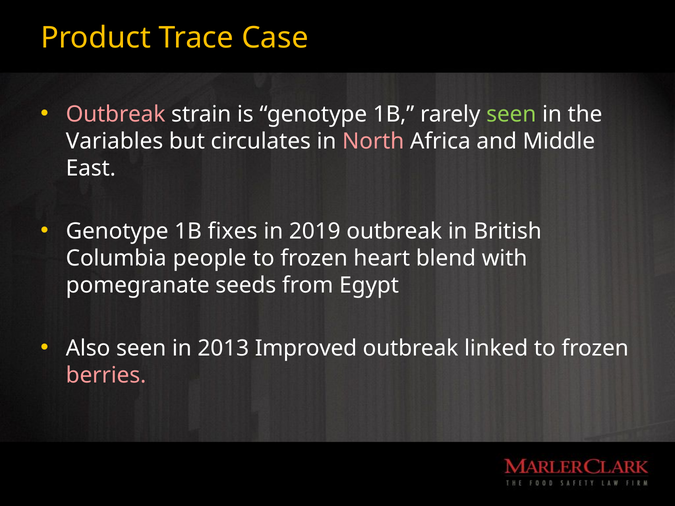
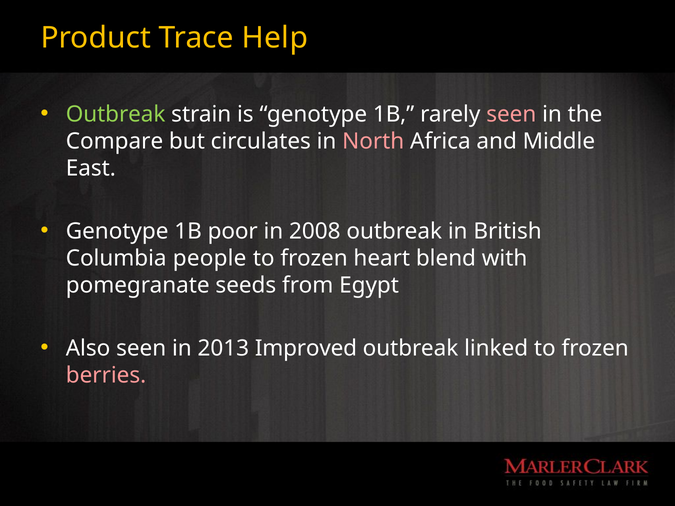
Case: Case -> Help
Outbreak at (116, 114) colour: pink -> light green
seen at (511, 114) colour: light green -> pink
Variables: Variables -> Compare
fixes: fixes -> poor
2019: 2019 -> 2008
